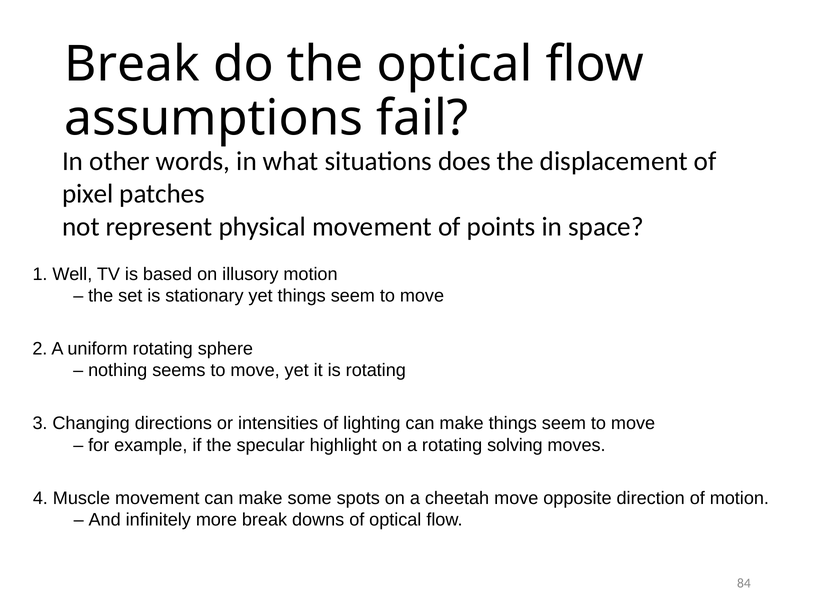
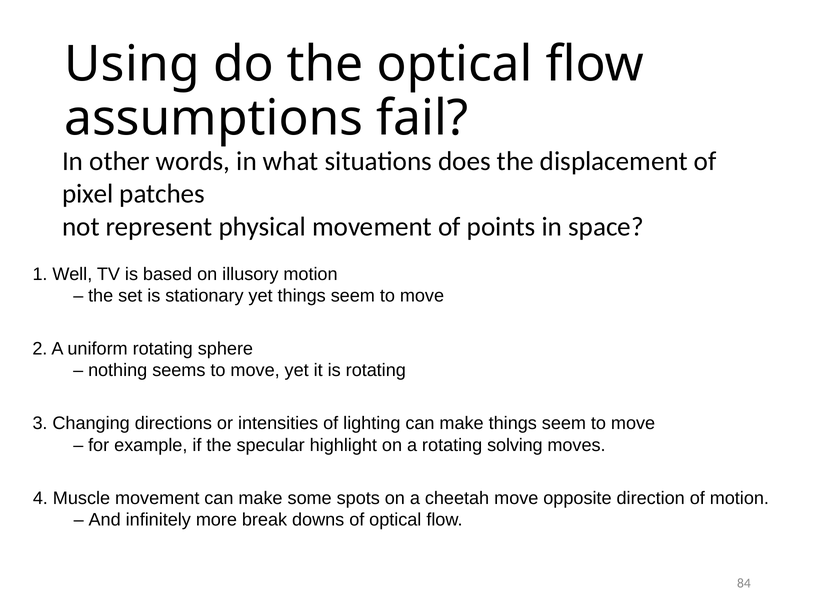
Break at (132, 64): Break -> Using
